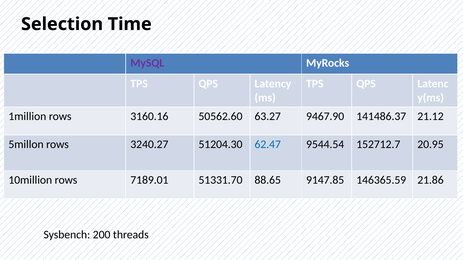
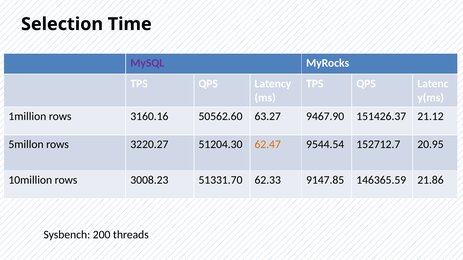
141486.37: 141486.37 -> 151426.37
3240.27: 3240.27 -> 3220.27
62.47 colour: blue -> orange
7189.01: 7189.01 -> 3008.23
88.65: 88.65 -> 62.33
